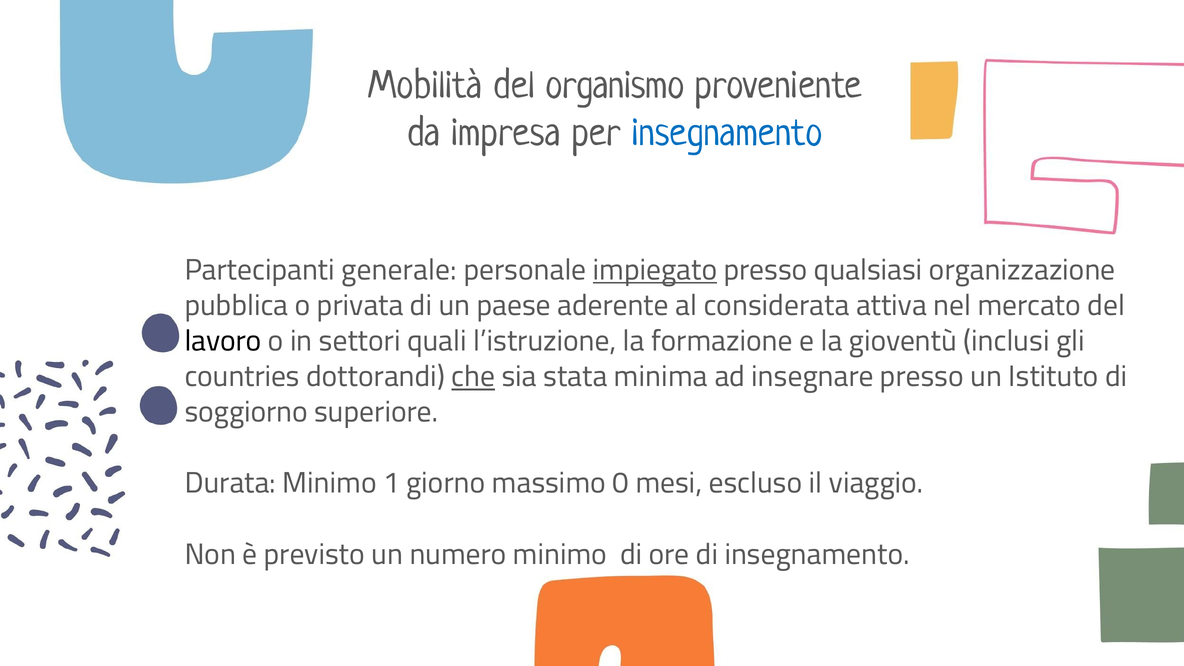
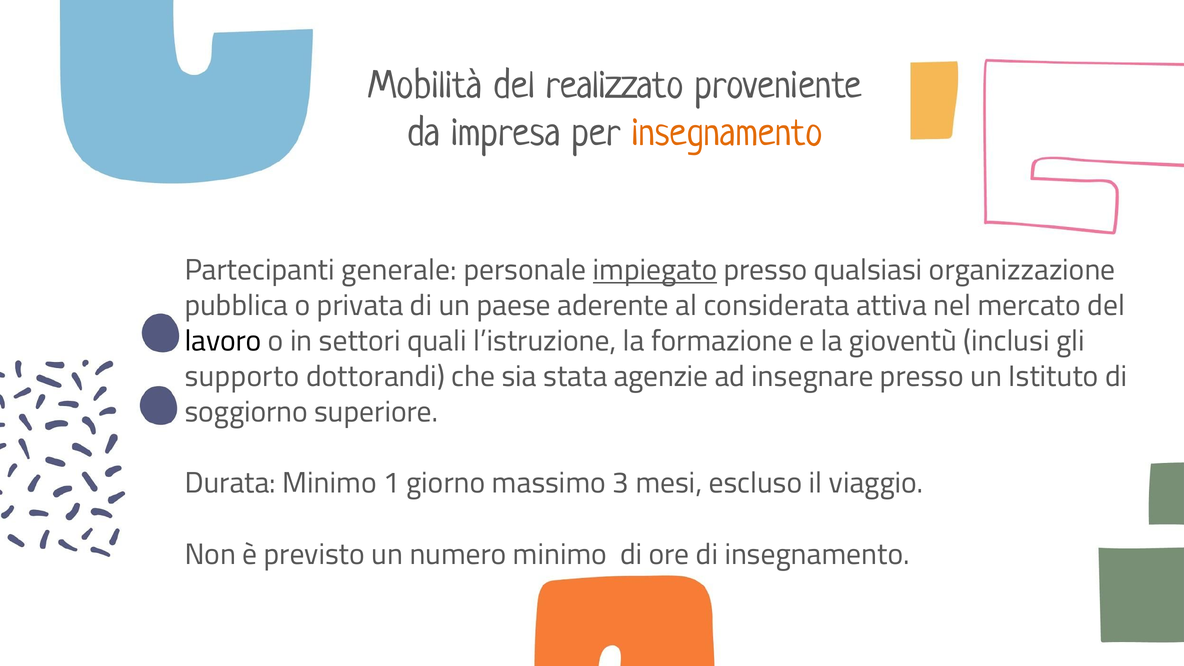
organismo: organismo -> realizzato
insegnamento at (727, 132) colour: blue -> orange
countries: countries -> supporto
che underline: present -> none
minima: minima -> agenzie
0: 0 -> 3
